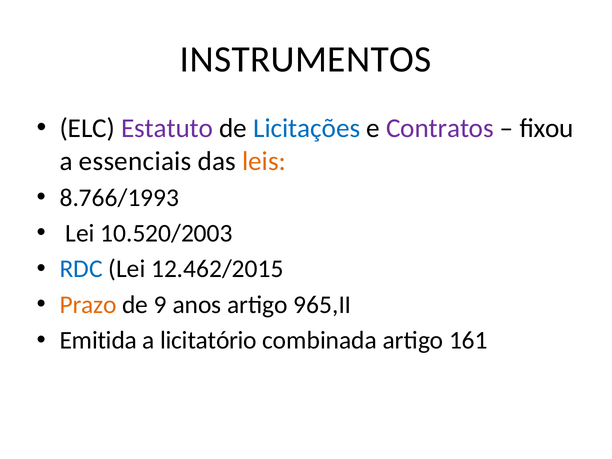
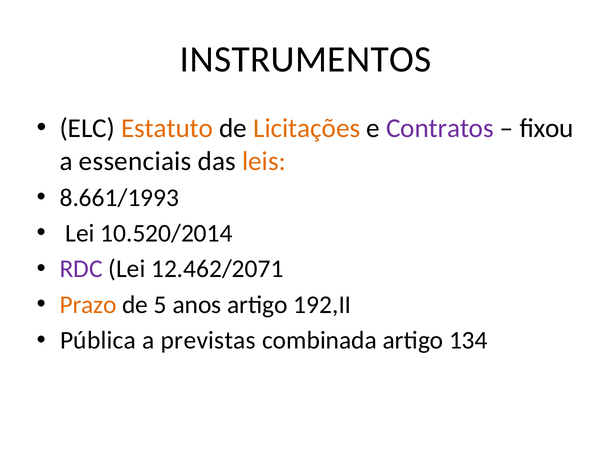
Estatuto colour: purple -> orange
Licitações colour: blue -> orange
8.766/1993: 8.766/1993 -> 8.661/1993
10.520/2003: 10.520/2003 -> 10.520/2014
RDC colour: blue -> purple
12.462/2015: 12.462/2015 -> 12.462/2071
9: 9 -> 5
965,II: 965,II -> 192,II
Emitida: Emitida -> Pública
licitatório: licitatório -> previstas
161: 161 -> 134
